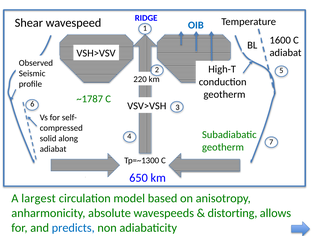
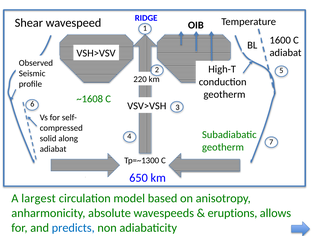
OIB colour: blue -> black
~1787: ~1787 -> ~1608
distorting: distorting -> eruptions
